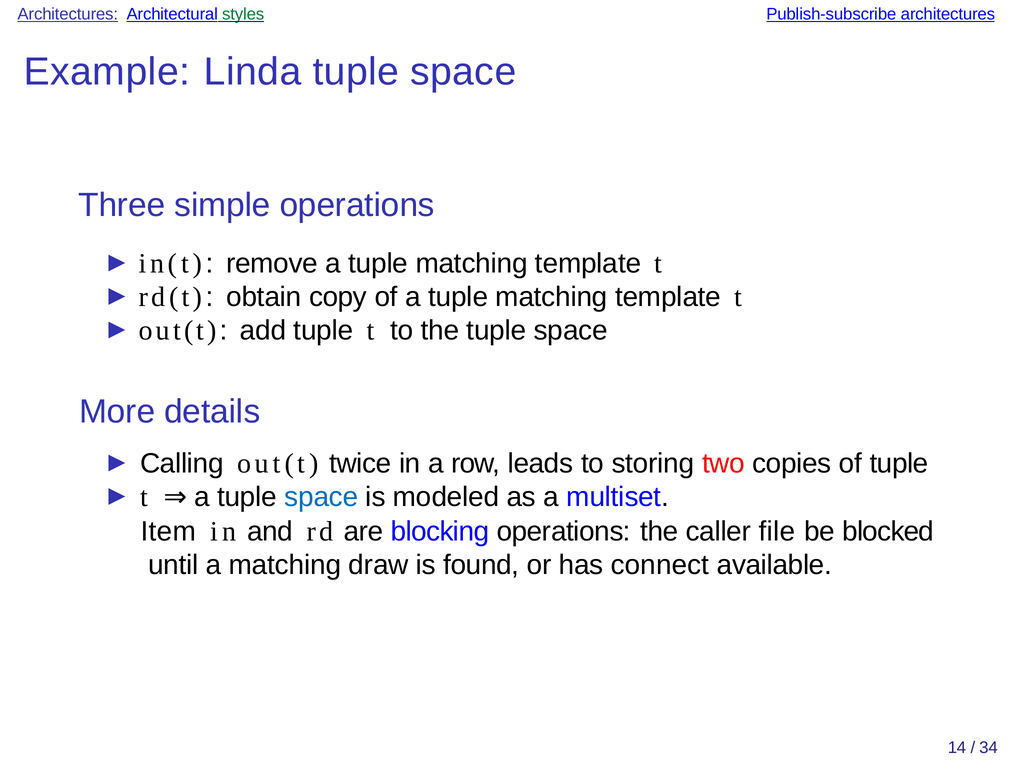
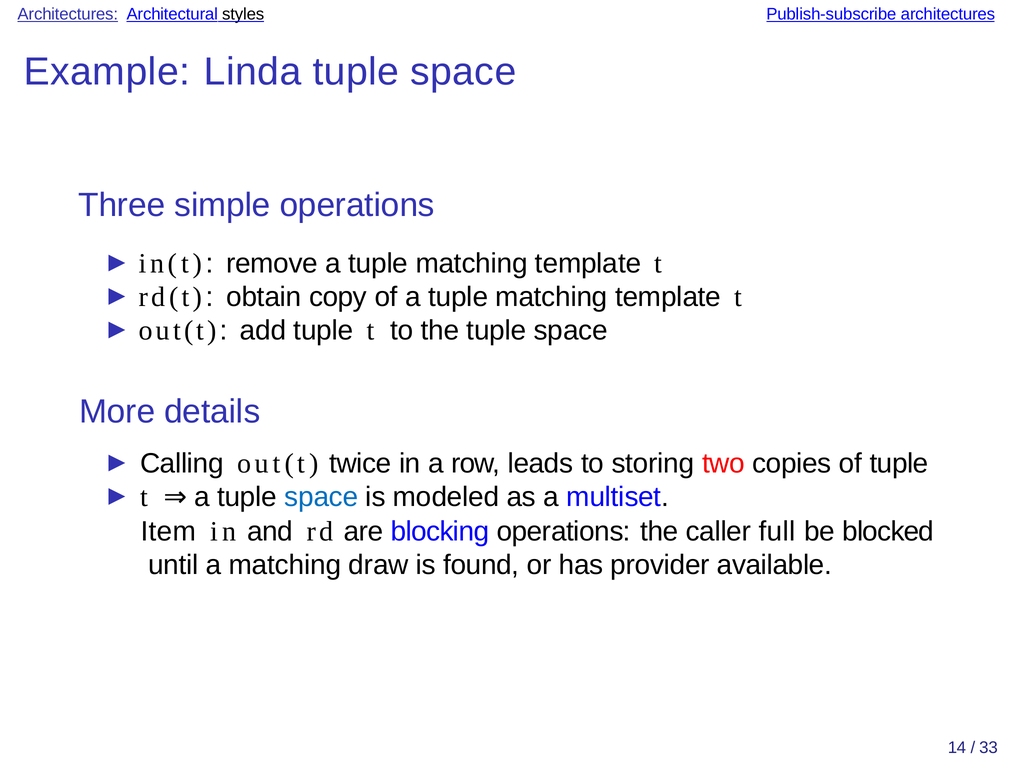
styles colour: green -> black
file: file -> full
connect: connect -> provider
34: 34 -> 33
